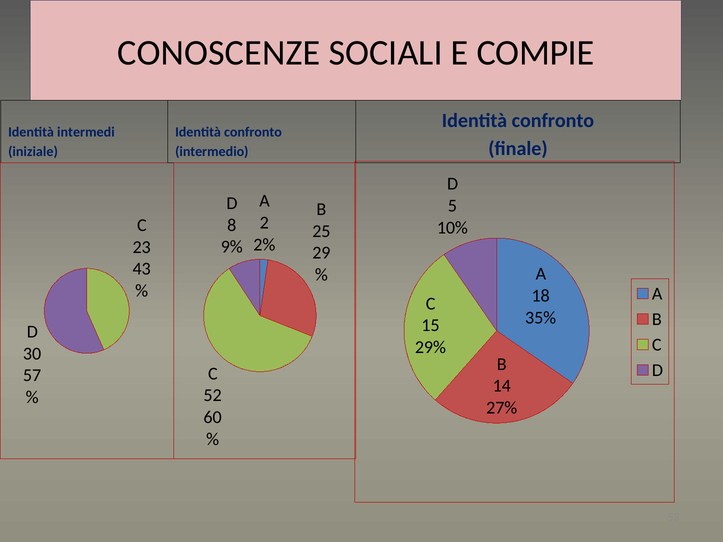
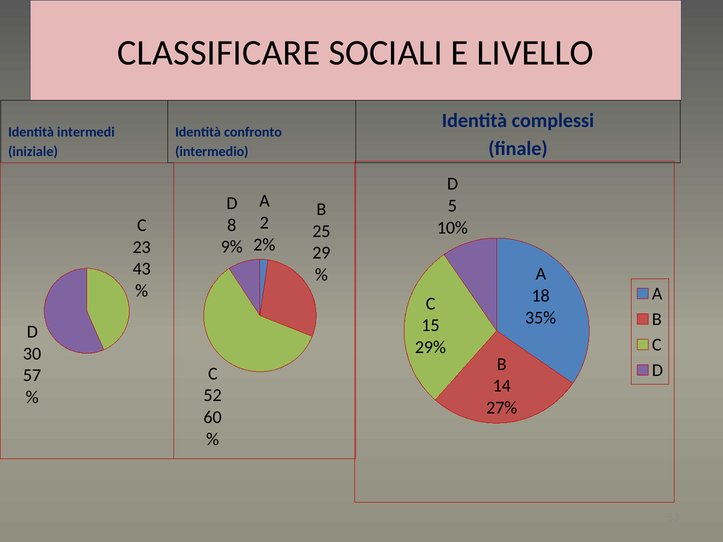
CONOSCENZE: CONOSCENZE -> CLASSIFICARE
COMPIE: COMPIE -> LIVELLO
confronto at (553, 121): confronto -> complessi
